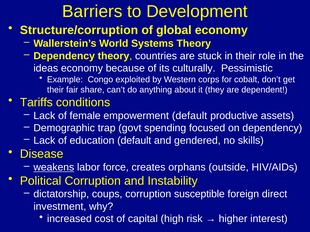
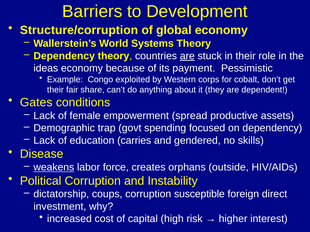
are at (187, 56) underline: none -> present
culturally: culturally -> payment
Tariffs: Tariffs -> Gates
empowerment default: default -> spread
education default: default -> carries
